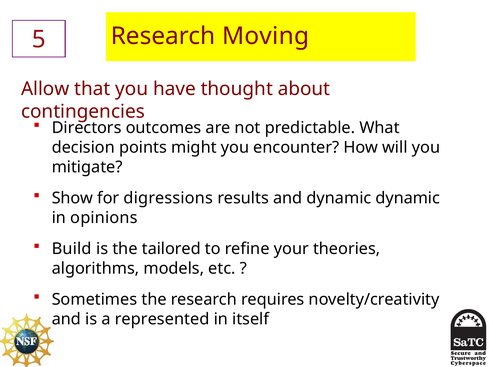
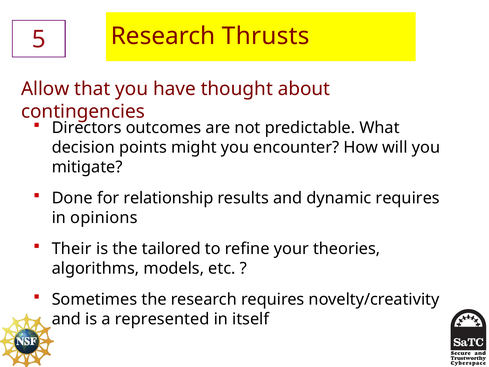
Moving: Moving -> Thrusts
Show: Show -> Done
digressions: digressions -> relationship
dynamic dynamic: dynamic -> requires
Build: Build -> Their
